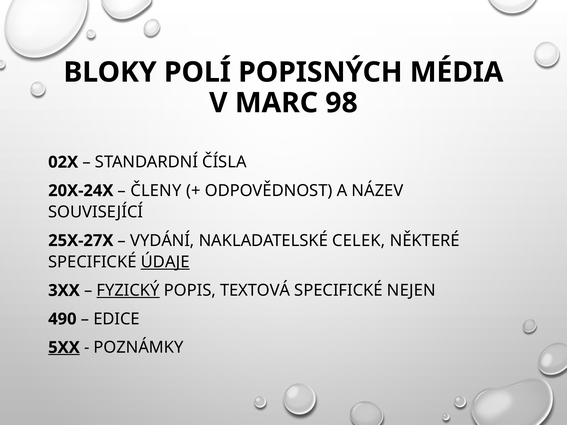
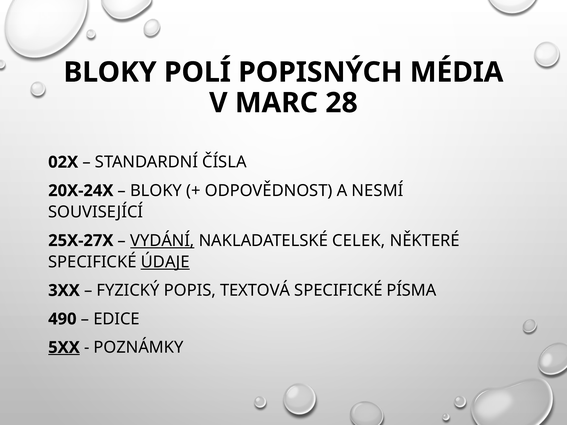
98: 98 -> 28
ČLENY at (156, 191): ČLENY -> BLOKY
NÁZEV: NÁZEV -> NESMÍ
VYDÁNÍ underline: none -> present
FYZICKÝ underline: present -> none
NEJEN: NEJEN -> PÍSMA
